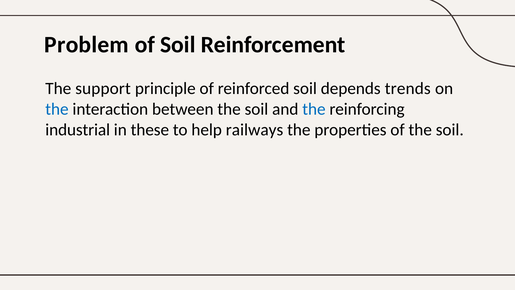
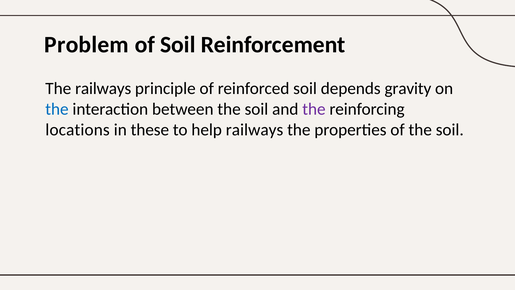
The support: support -> railways
trends: trends -> gravity
the at (314, 109) colour: blue -> purple
industrial: industrial -> locations
